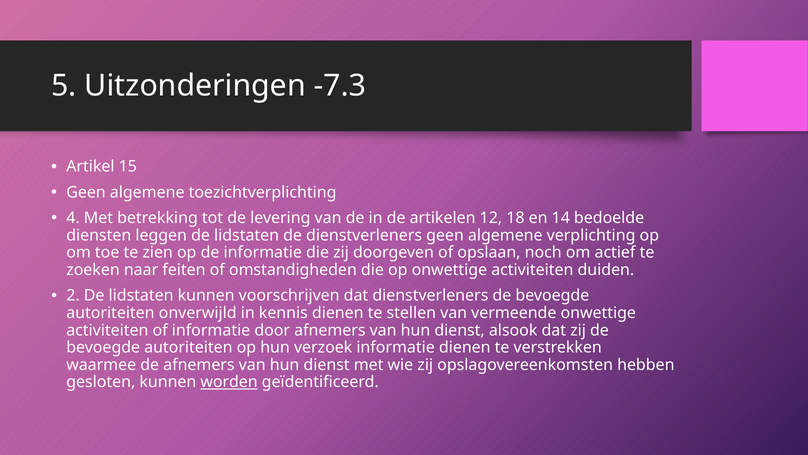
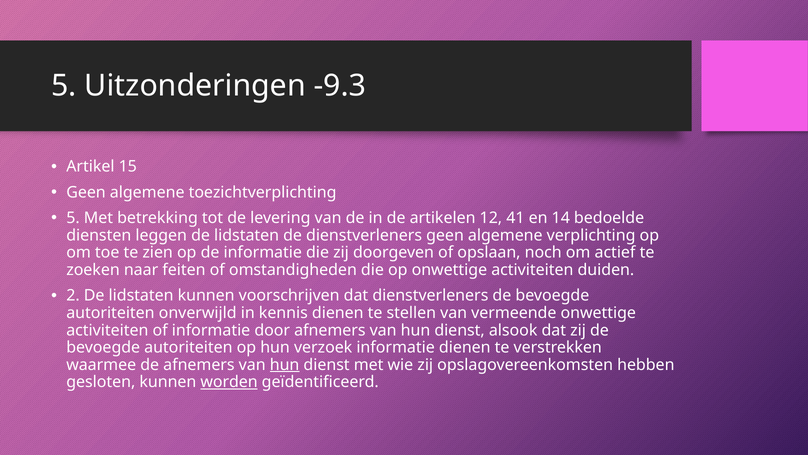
-7.3: -7.3 -> -9.3
4 at (73, 218): 4 -> 5
18: 18 -> 41
hun at (285, 364) underline: none -> present
